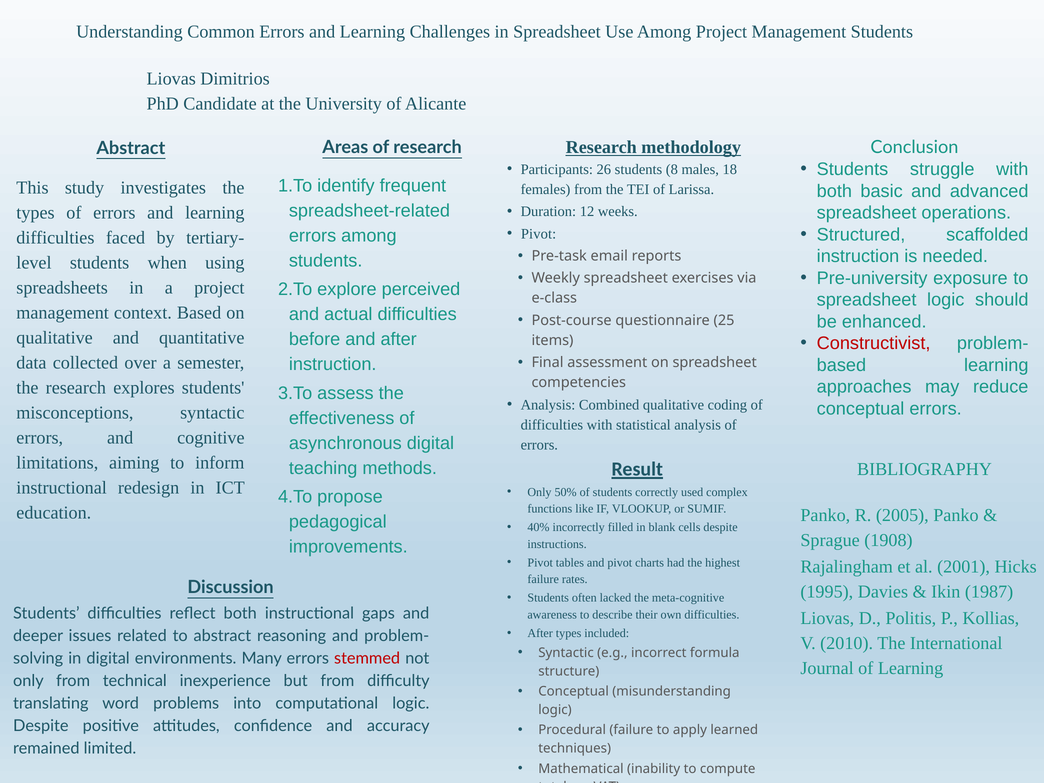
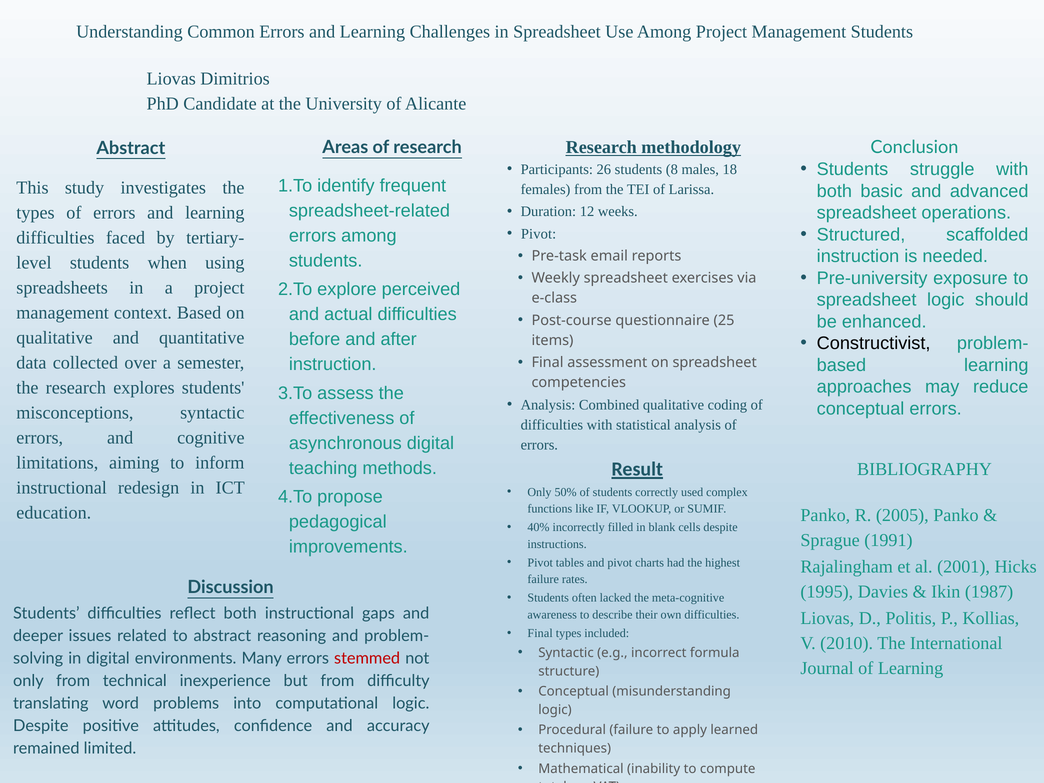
Constructivist colour: red -> black
1908: 1908 -> 1991
After at (540, 633): After -> Final
